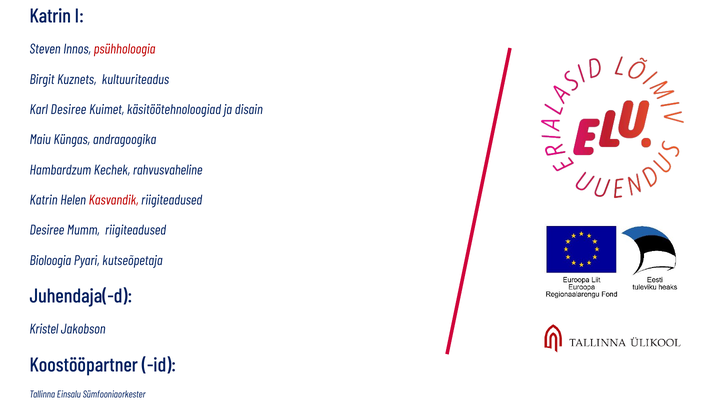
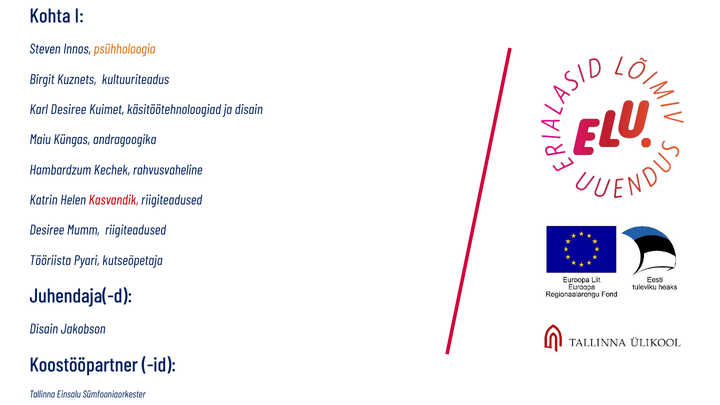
Katrin at (50, 16): Katrin -> Kohta
psühholoogia colour: red -> orange
Bioloogia: Bioloogia -> Tööriista
Kristel at (44, 329): Kristel -> Disain
